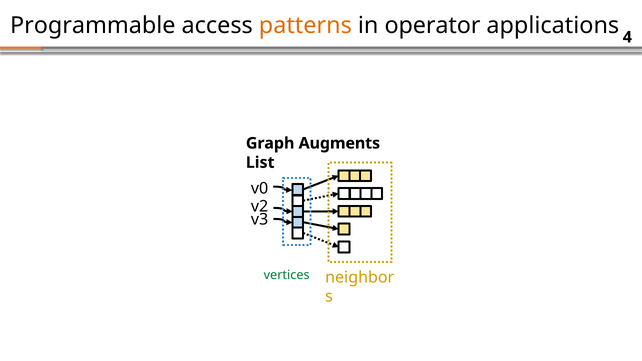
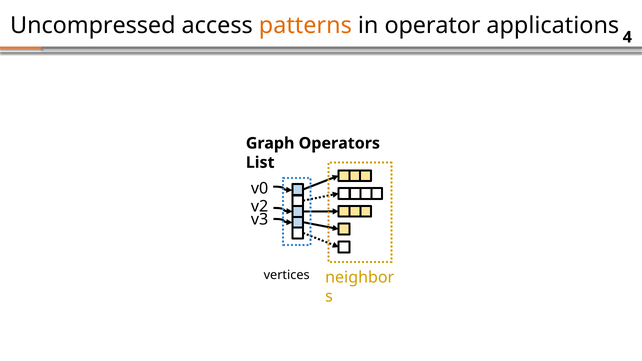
Programmable: Programmable -> Uncompressed
Augments: Augments -> Operators
vertices colour: green -> black
